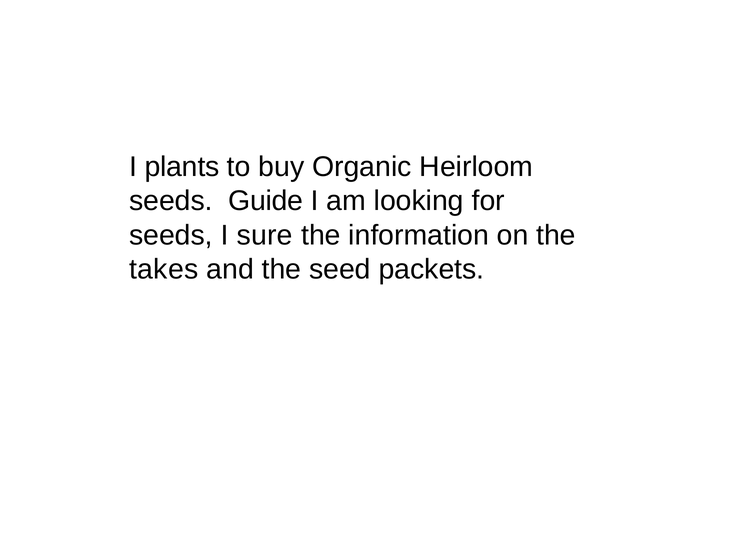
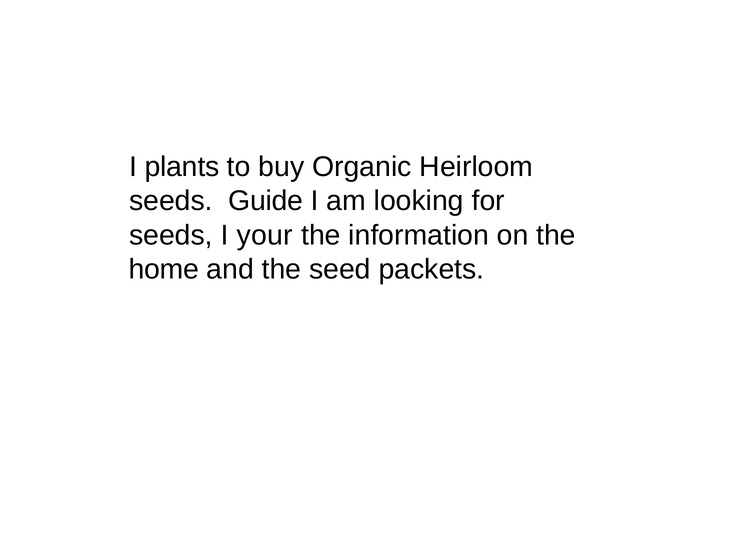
sure: sure -> your
takes: takes -> home
